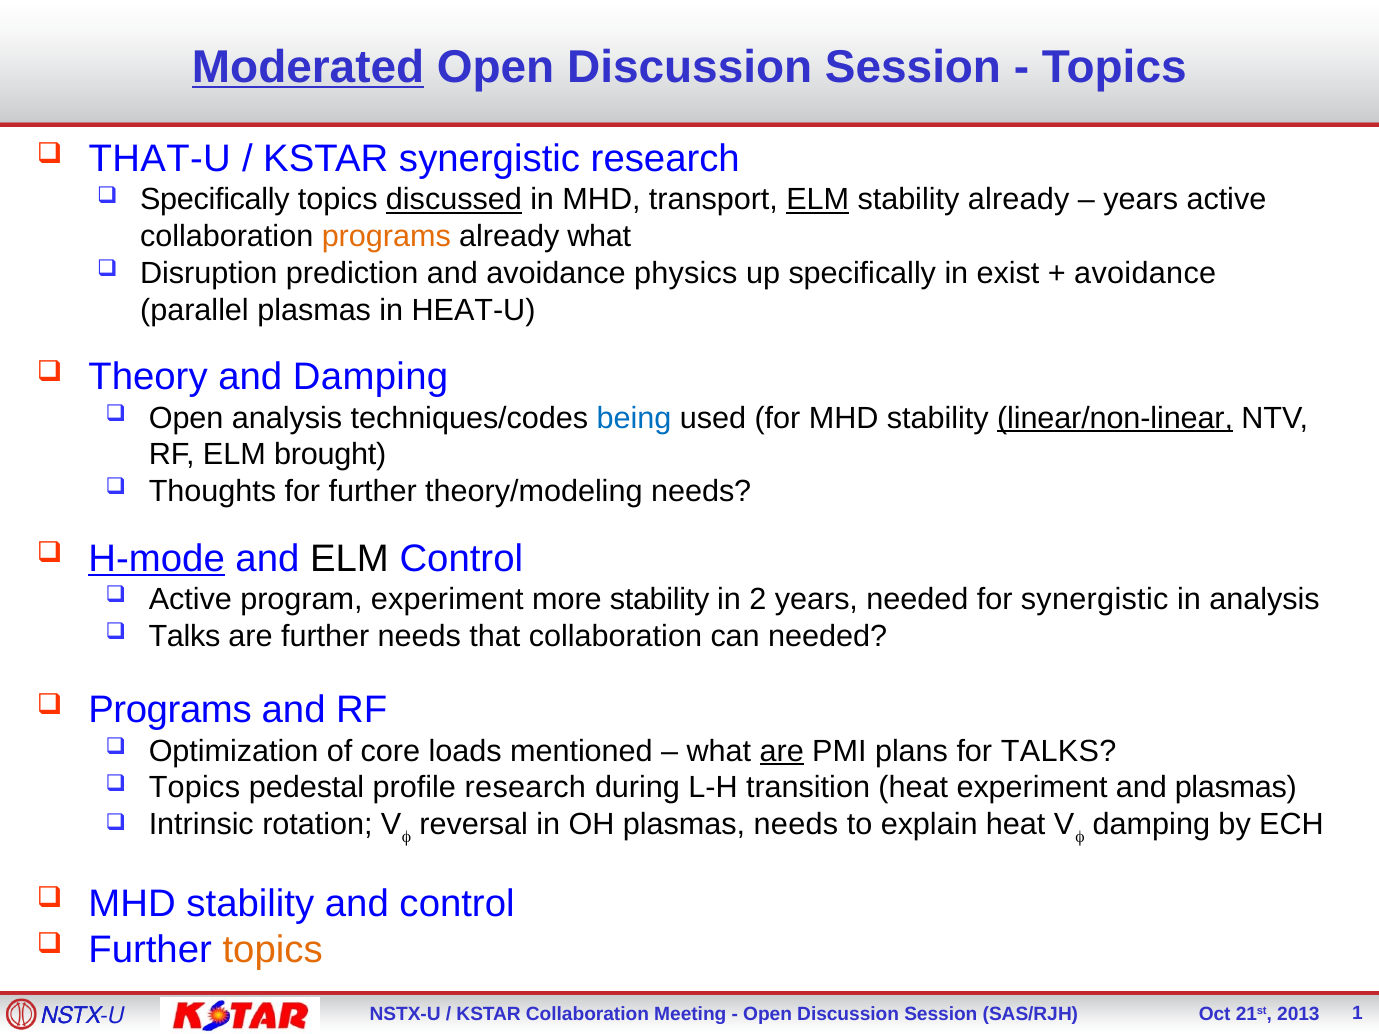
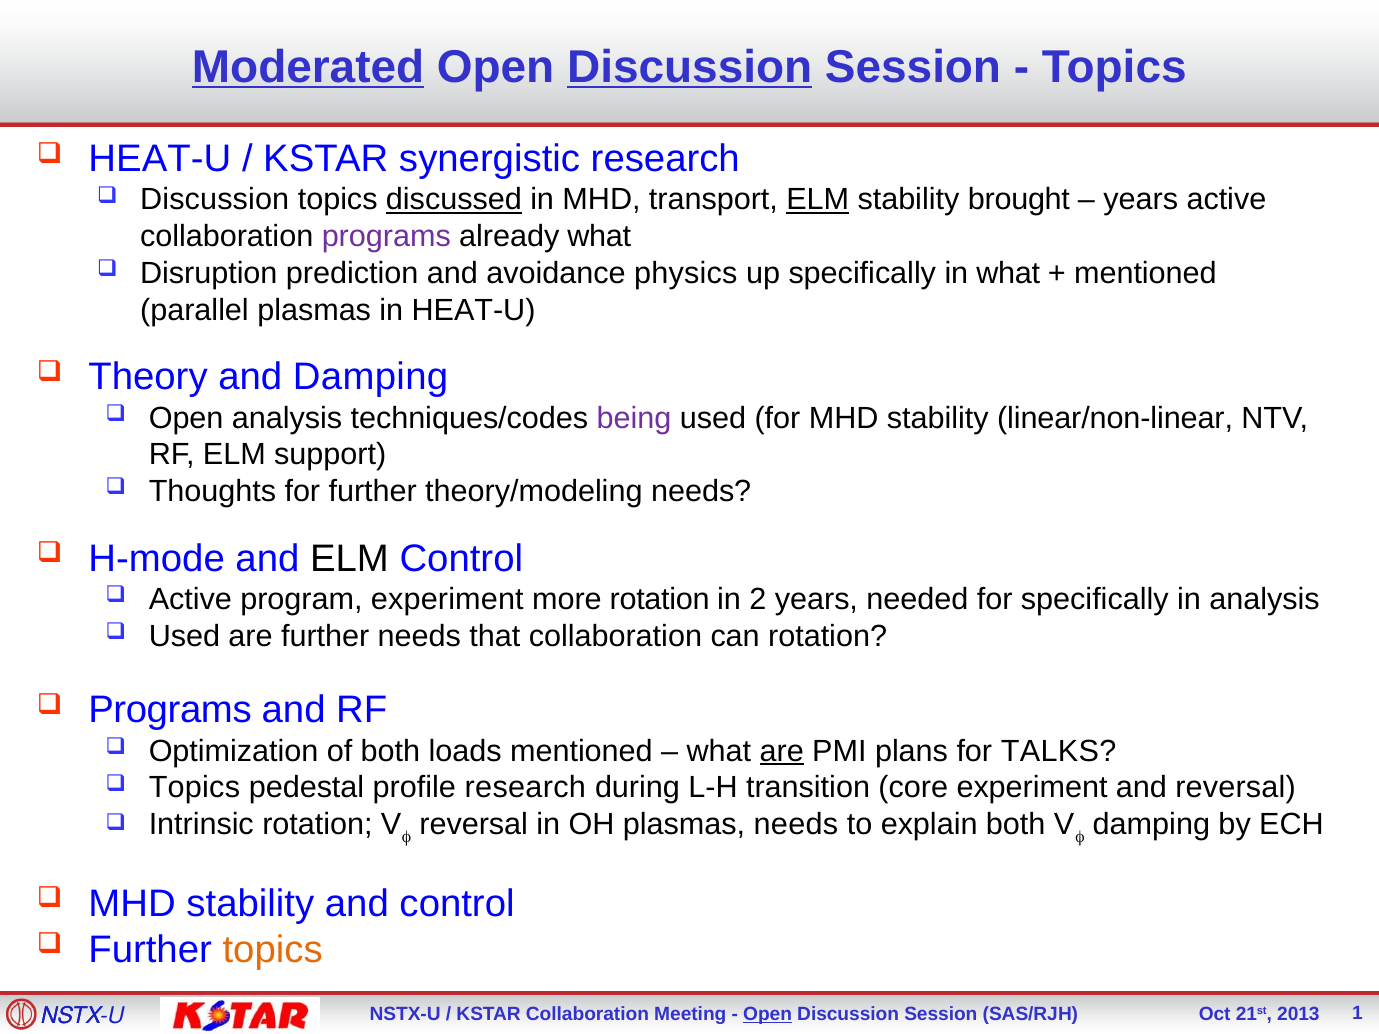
Discussion at (690, 67) underline: none -> present
THAT-U at (160, 159): THAT-U -> HEAT-U
Specifically at (215, 200): Specifically -> Discussion
stability already: already -> brought
programs at (386, 237) colour: orange -> purple
in exist: exist -> what
avoidance at (1145, 273): avoidance -> mentioned
being colour: blue -> purple
linear/non-linear underline: present -> none
brought: brought -> support
H-mode underline: present -> none
more stability: stability -> rotation
for synergistic: synergistic -> specifically
Talks at (185, 636): Talks -> Used
can needed: needed -> rotation
of core: core -> both
transition heat: heat -> core
and plasmas: plasmas -> reversal
explain heat: heat -> both
Open at (768, 1015) underline: none -> present
